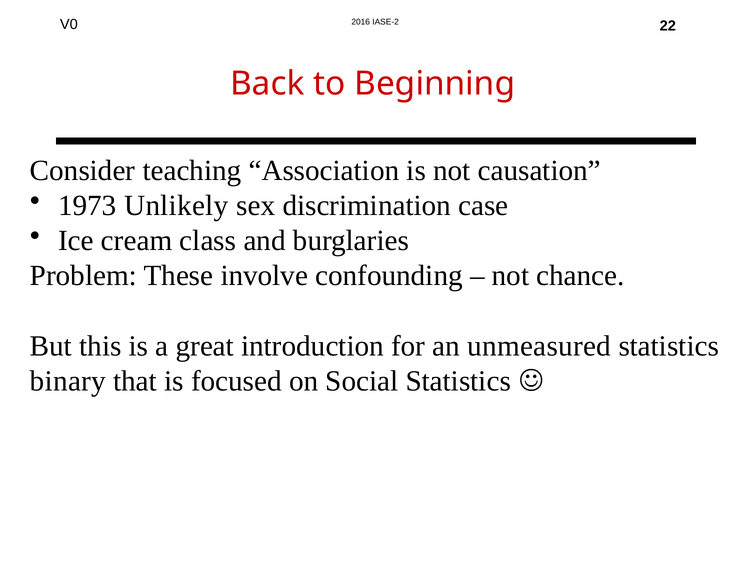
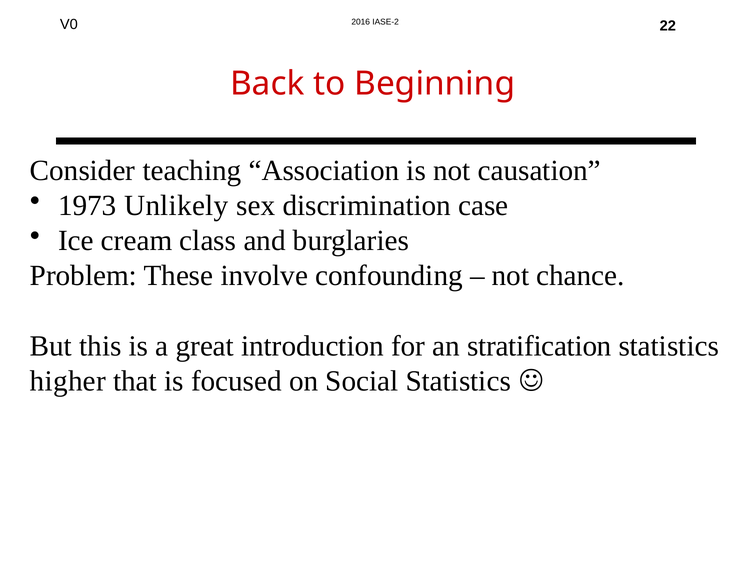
unmeasured: unmeasured -> stratification
binary: binary -> higher
